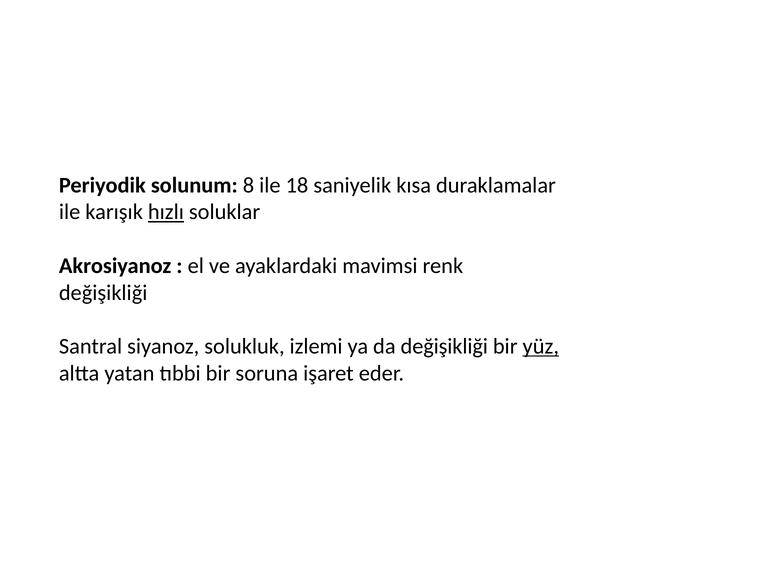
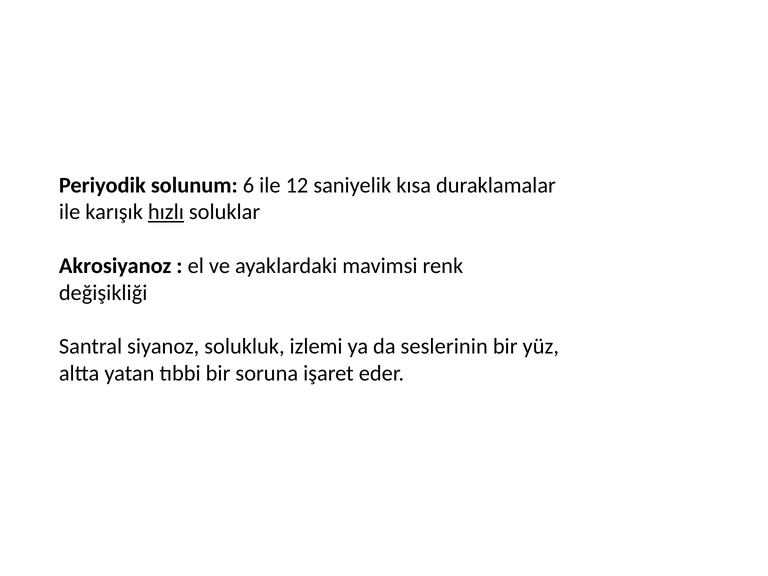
8: 8 -> 6
18: 18 -> 12
da değişikliği: değişikliği -> seslerinin
yüz underline: present -> none
